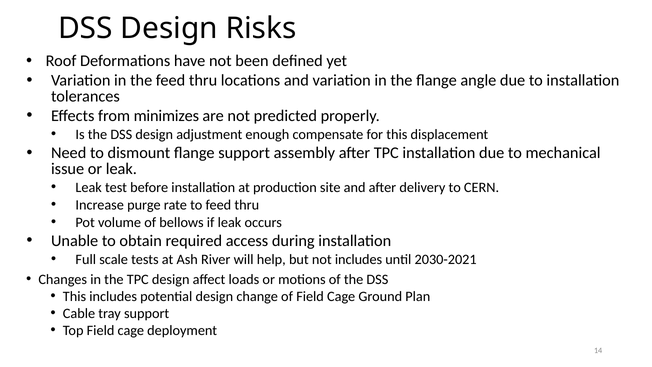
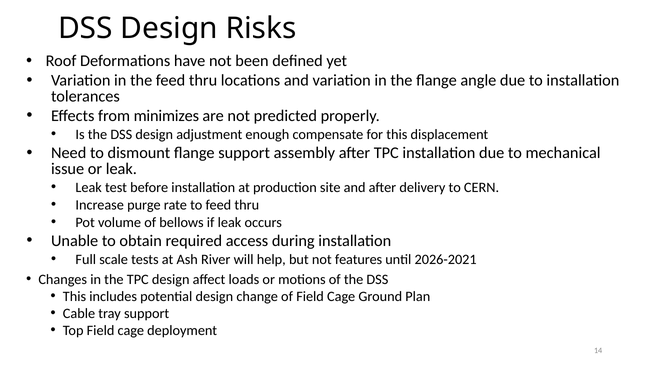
not includes: includes -> features
2030-2021: 2030-2021 -> 2026-2021
